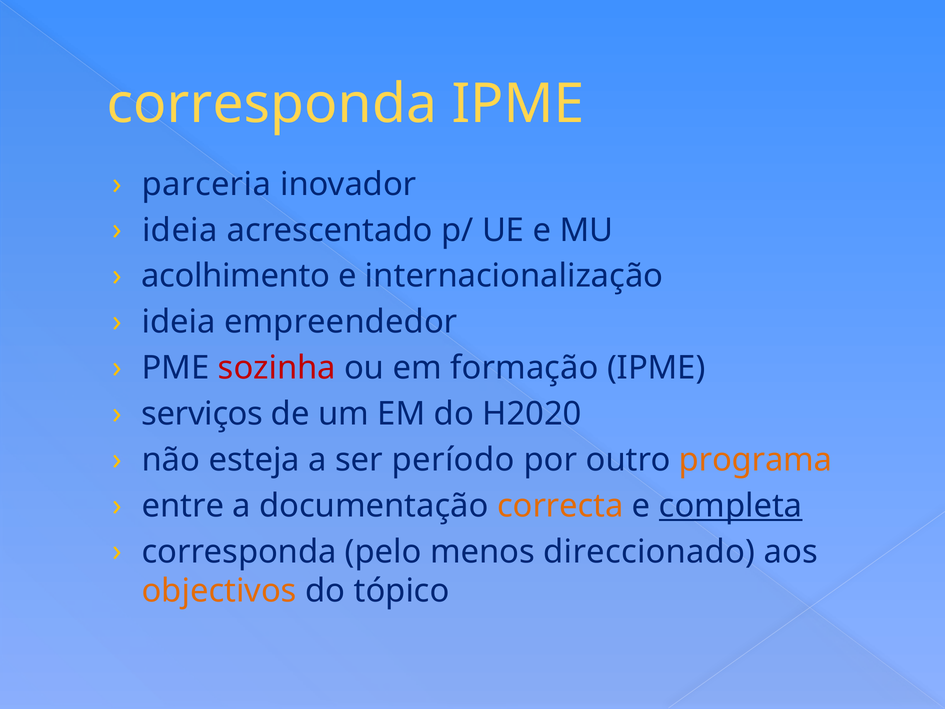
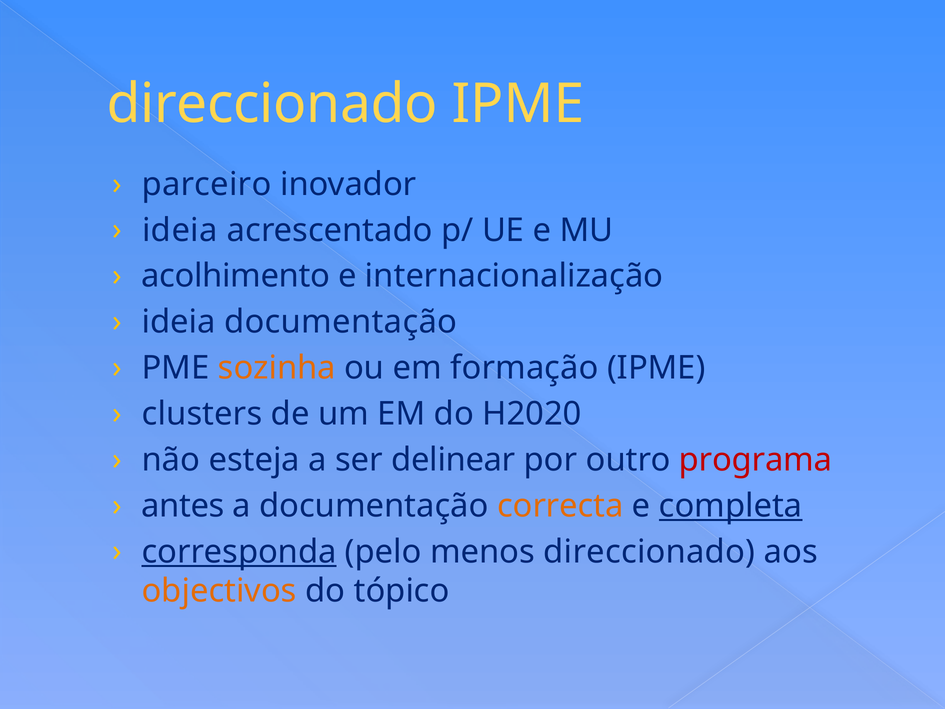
corresponda at (272, 104): corresponda -> direccionado
parceria: parceria -> parceiro
ideia empreendedor: empreendedor -> documentação
sozinha colour: red -> orange
serviços: serviços -> clusters
período: período -> delinear
programa colour: orange -> red
entre: entre -> antes
corresponda at (239, 551) underline: none -> present
